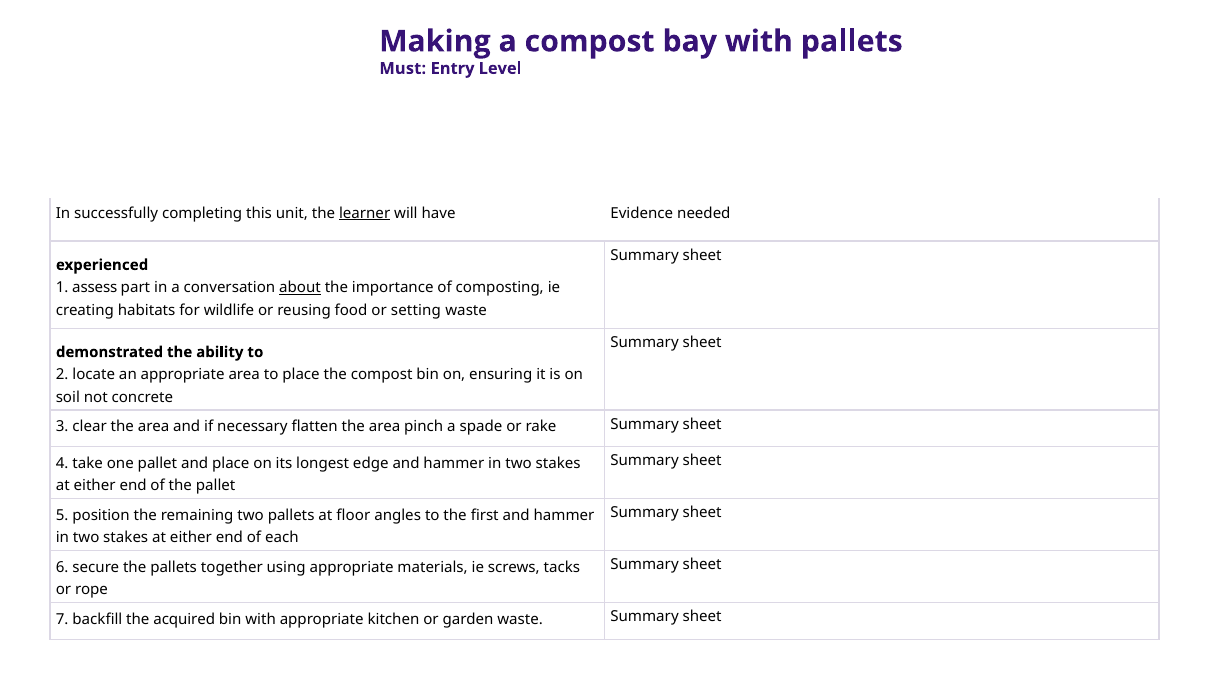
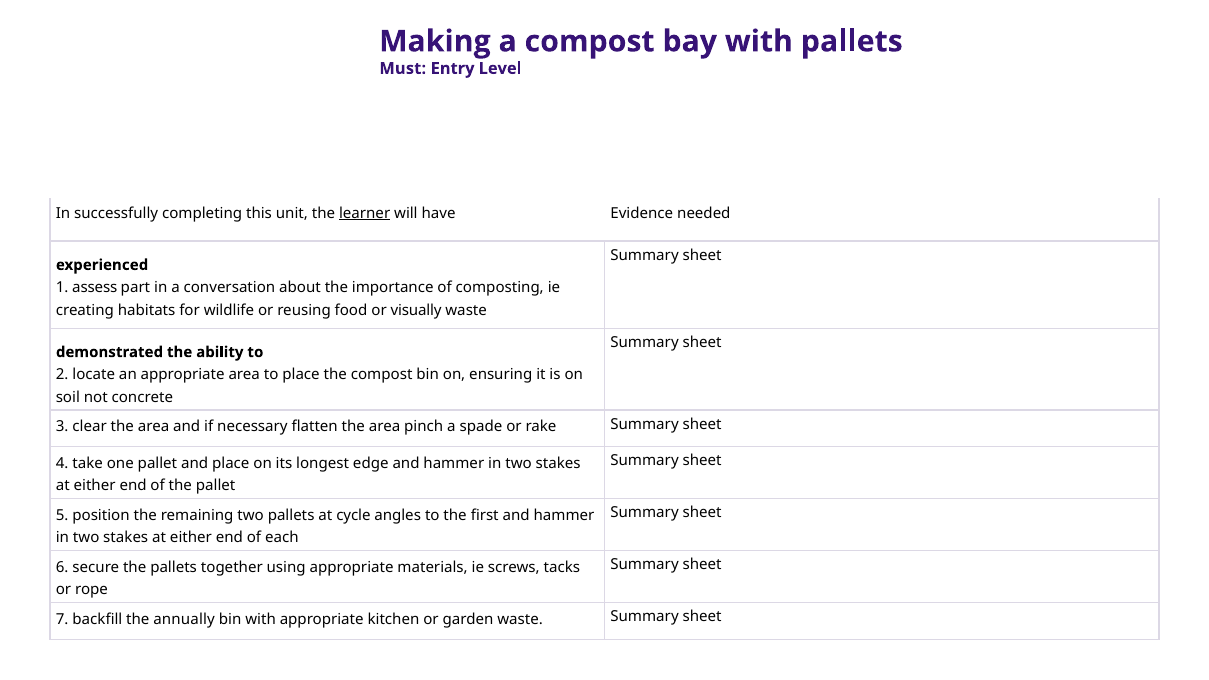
about underline: present -> none
setting: setting -> visually
floor: floor -> cycle
acquired: acquired -> annually
